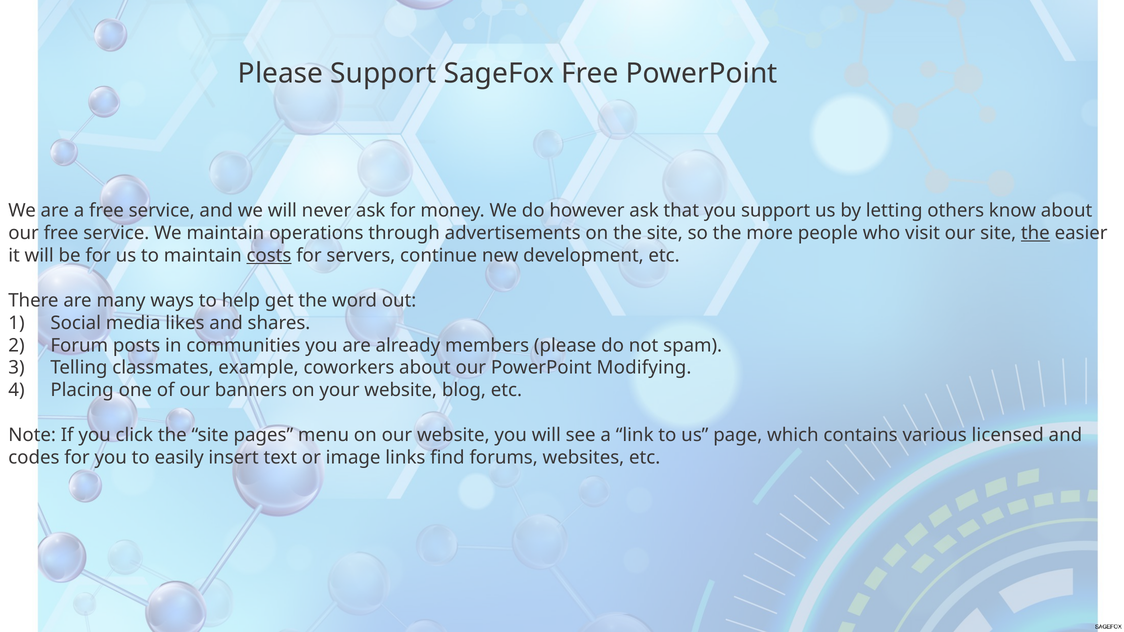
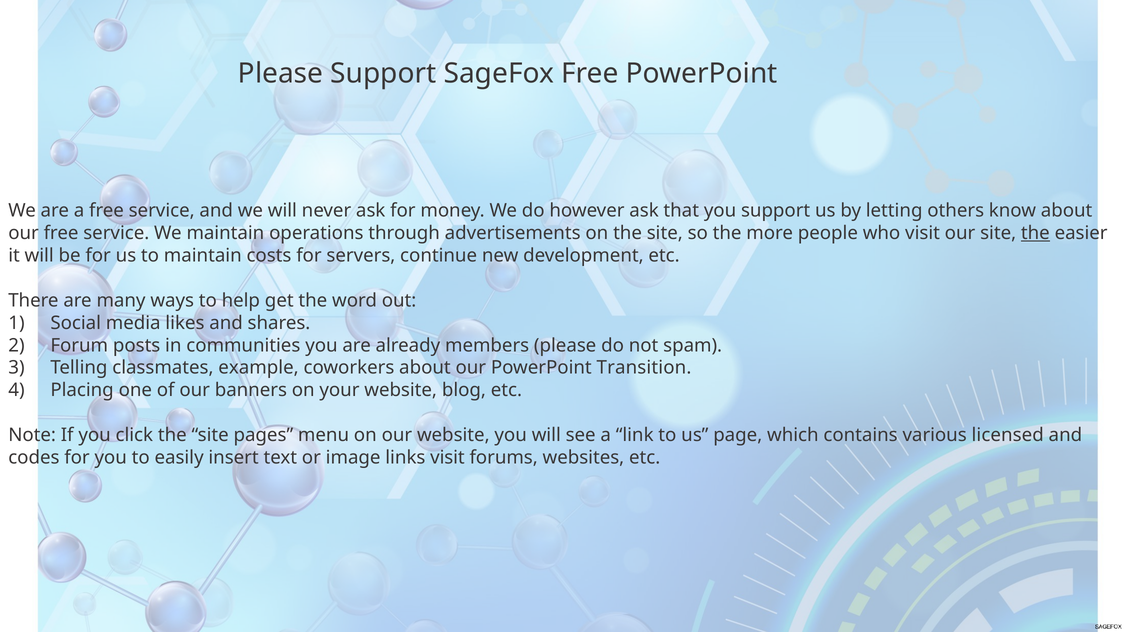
costs underline: present -> none
Modifying: Modifying -> Transition
links find: find -> visit
